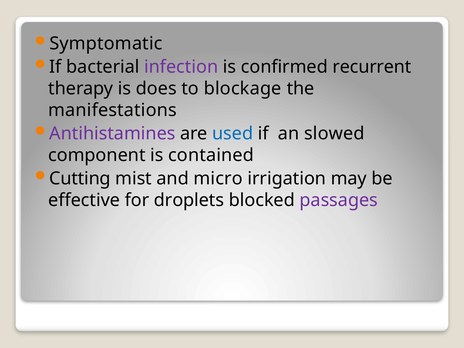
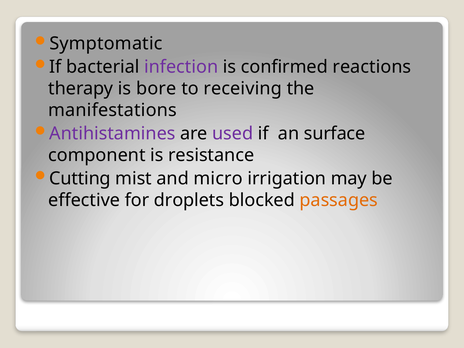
recurrent: recurrent -> reactions
does: does -> bore
blockage: blockage -> receiving
used colour: blue -> purple
slowed: slowed -> surface
contained: contained -> resistance
passages colour: purple -> orange
